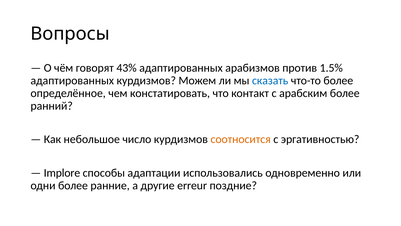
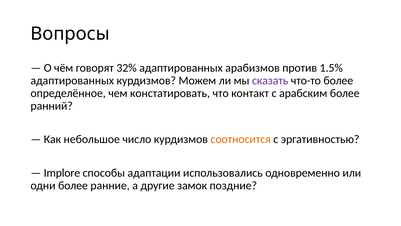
43%: 43% -> 32%
сказать colour: blue -> purple
erreur: erreur -> замок
